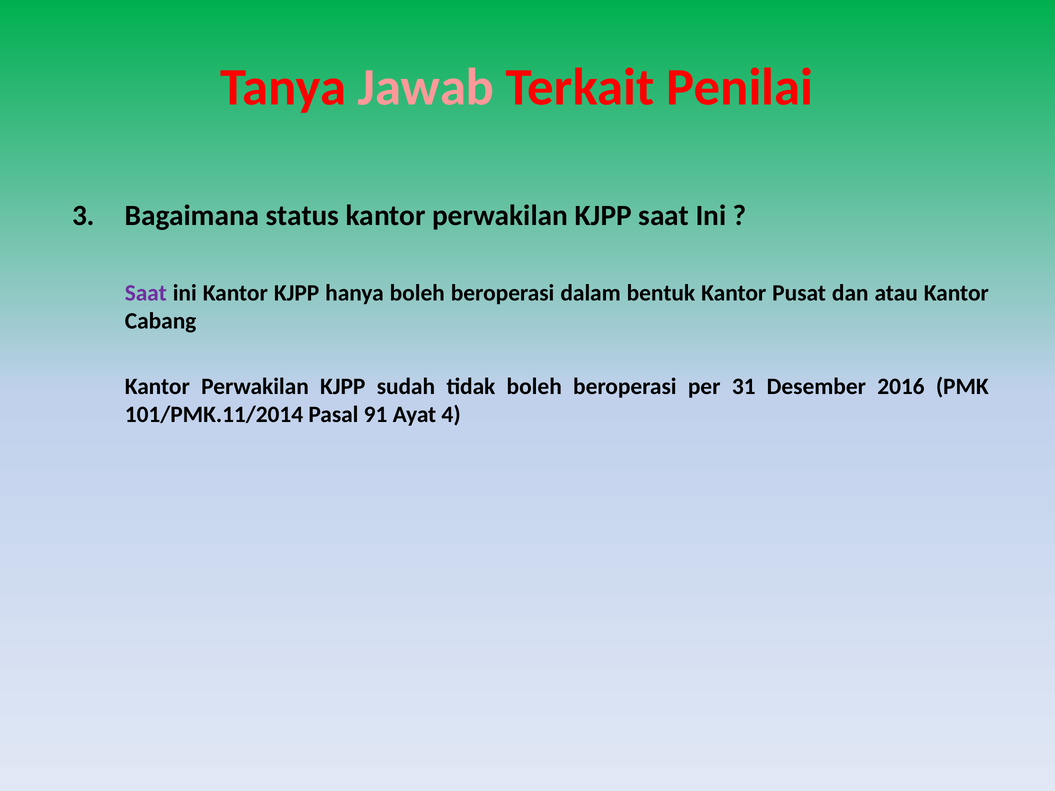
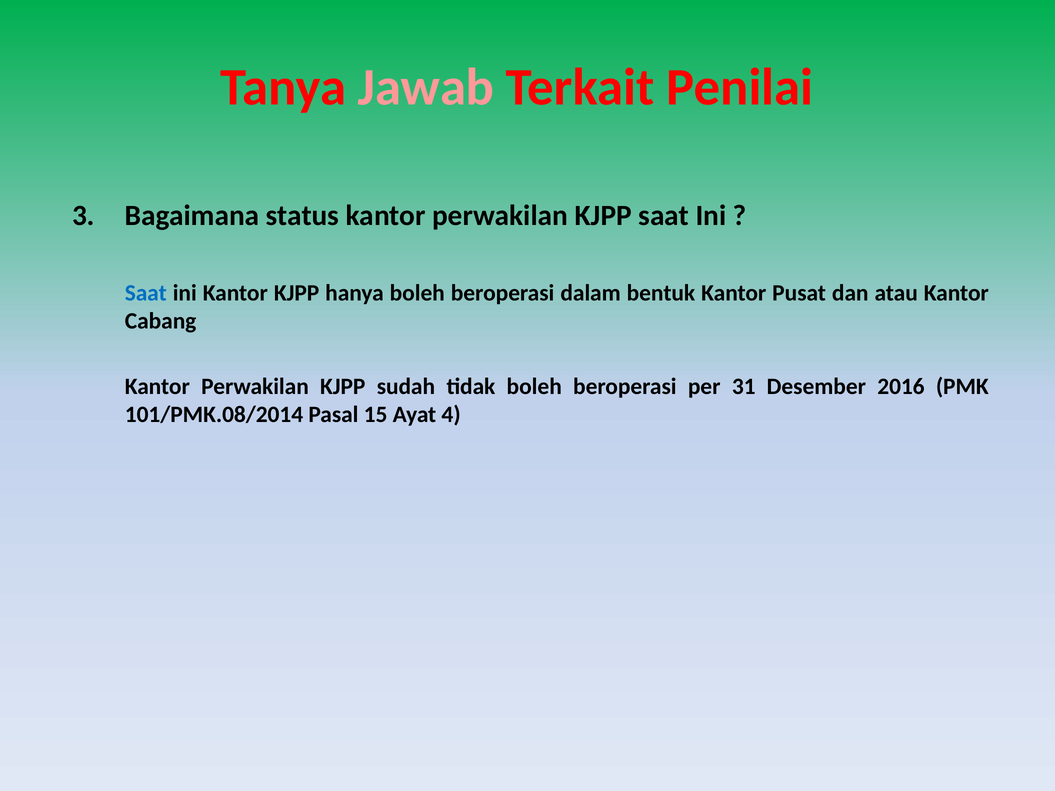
Saat at (146, 293) colour: purple -> blue
101/PMK.11/2014: 101/PMK.11/2014 -> 101/PMK.08/2014
91: 91 -> 15
